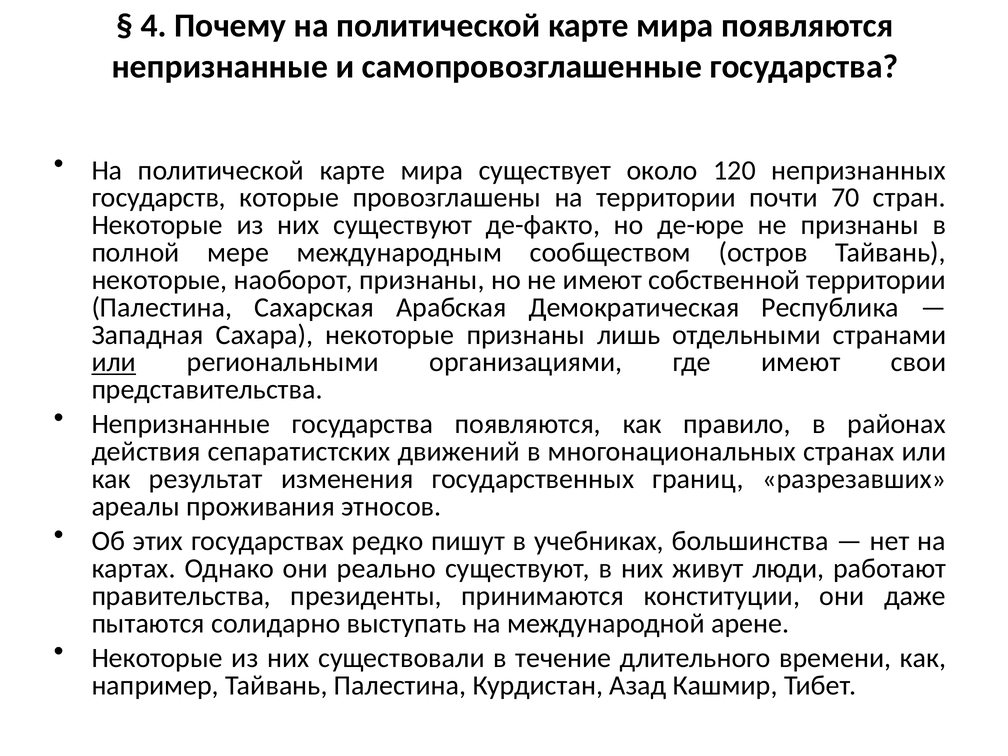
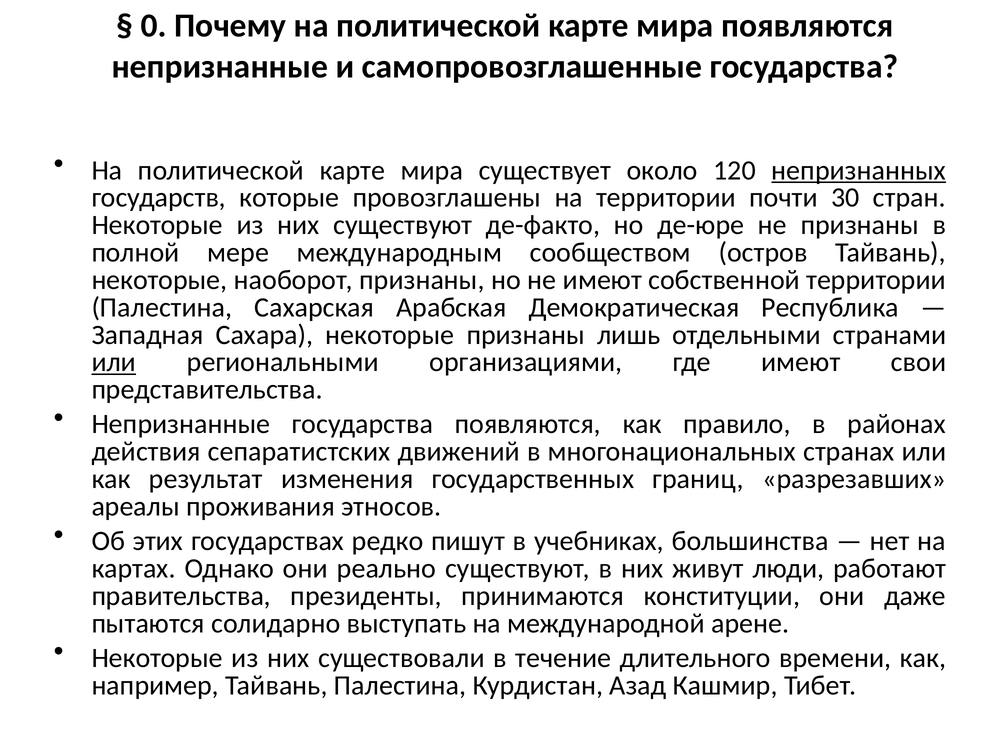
4: 4 -> 0
непризнанных underline: none -> present
70: 70 -> 30
